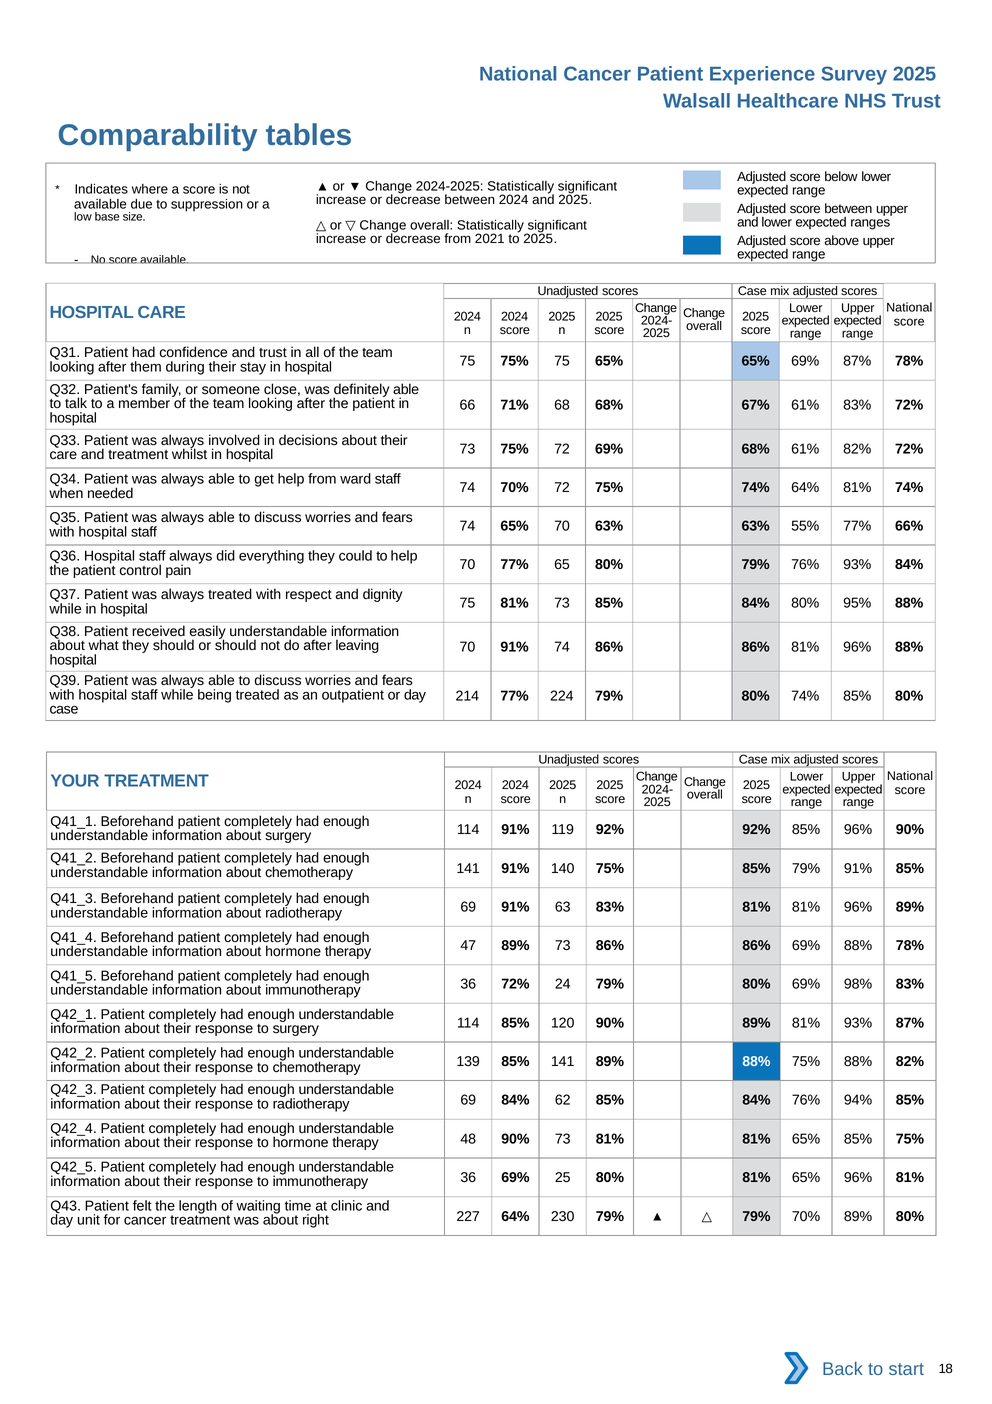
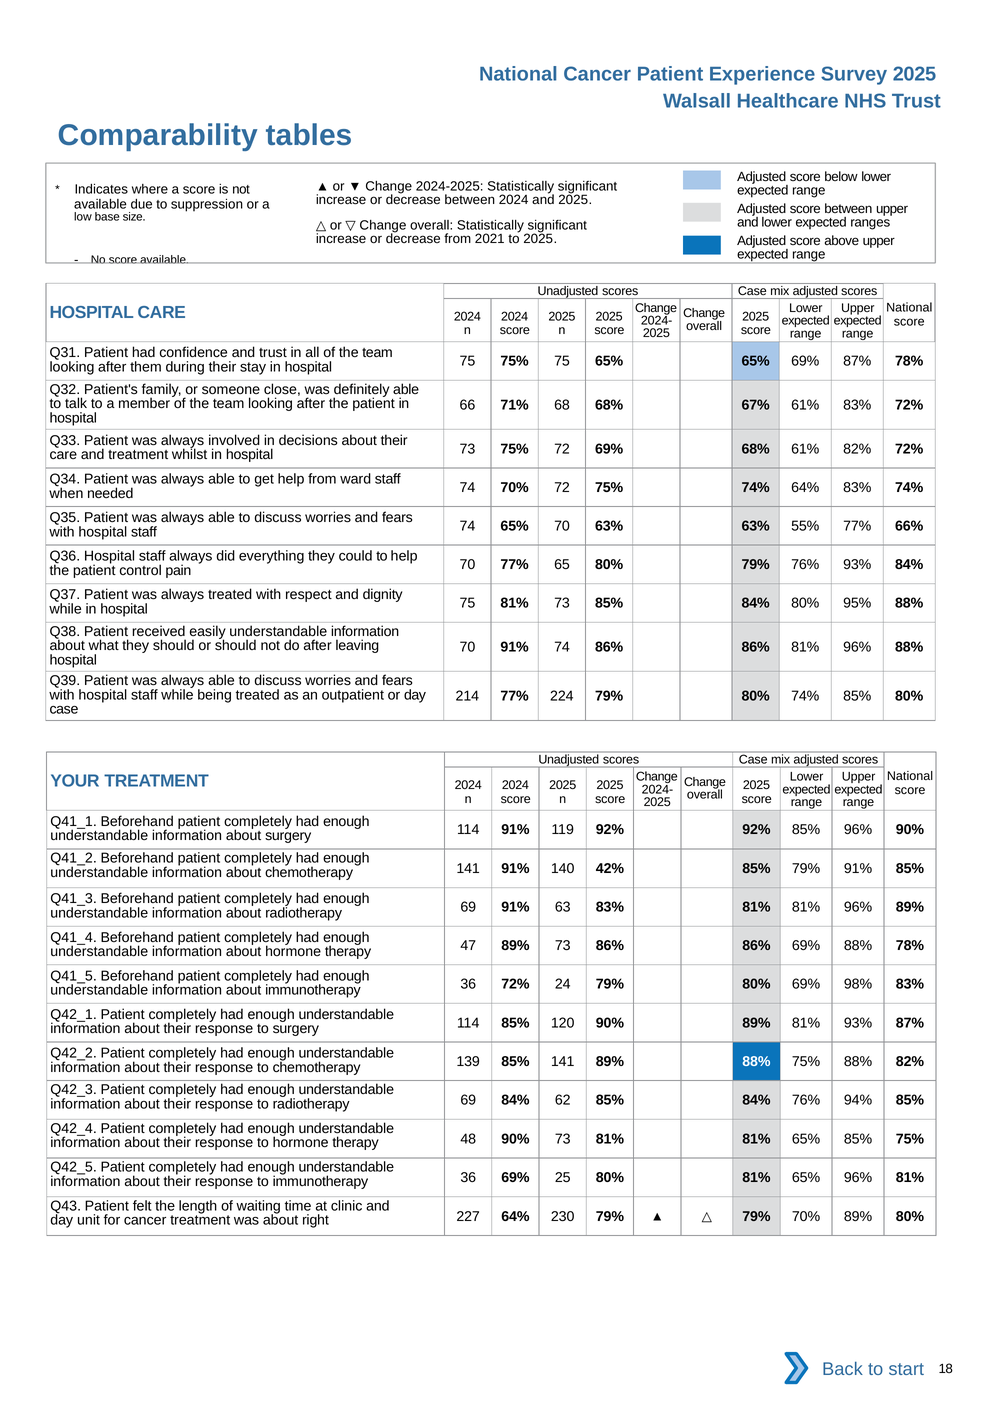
64% 81%: 81% -> 83%
140 75%: 75% -> 42%
